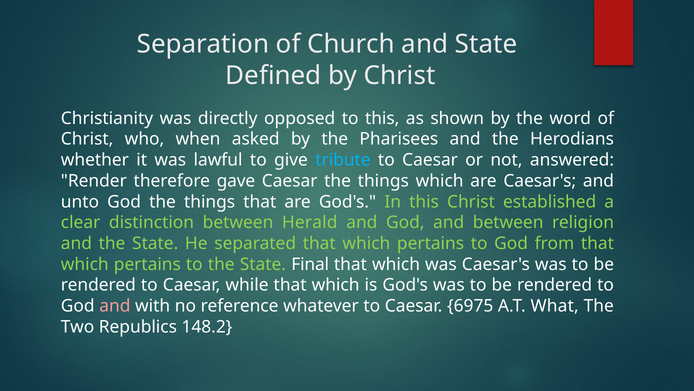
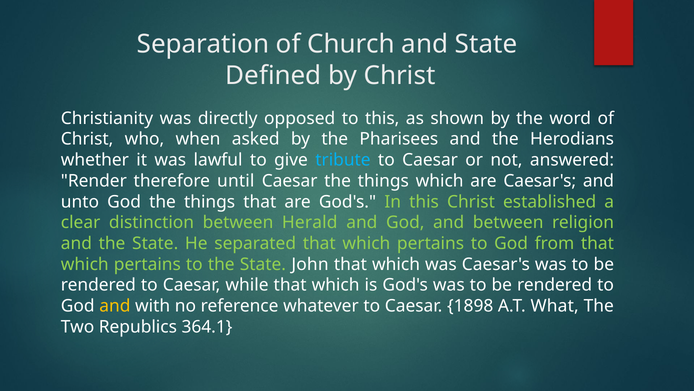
gave: gave -> until
Final: Final -> John
and at (115, 306) colour: pink -> yellow
6975: 6975 -> 1898
148.2: 148.2 -> 364.1
